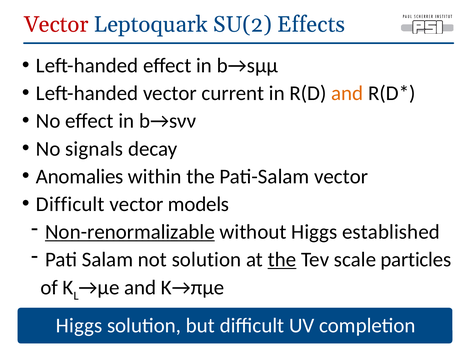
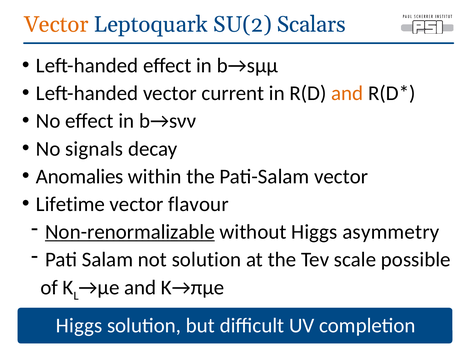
Vector at (56, 24) colour: red -> orange
Effects: Effects -> Scalars
Difficult at (70, 204): Difficult -> Lifetime
models: models -> flavour
established: established -> asymmetry
the at (282, 259) underline: present -> none
particles: particles -> possible
